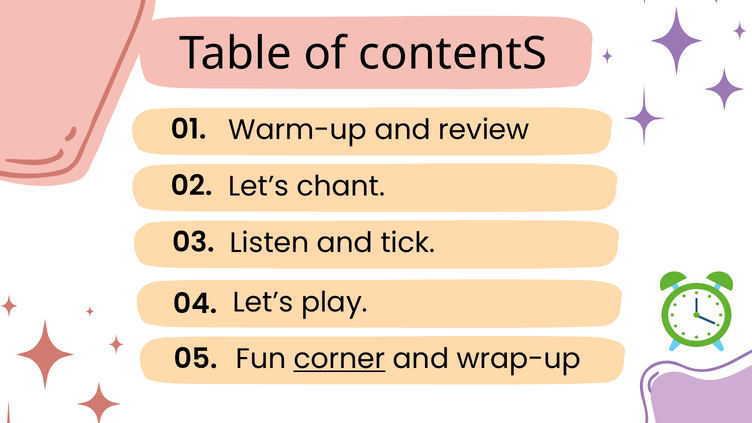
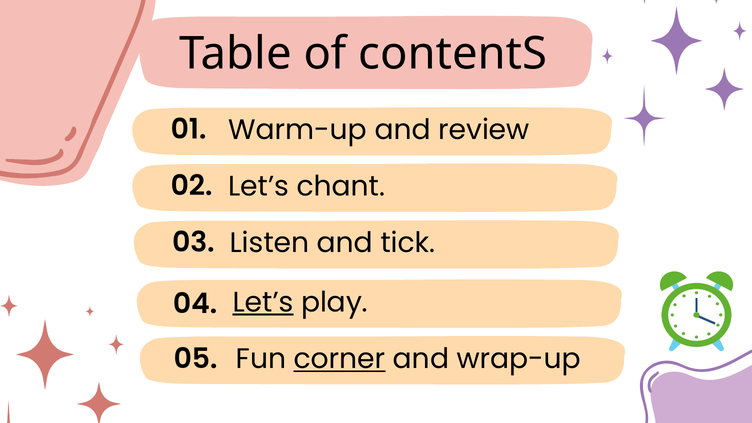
Let’s at (263, 302) underline: none -> present
